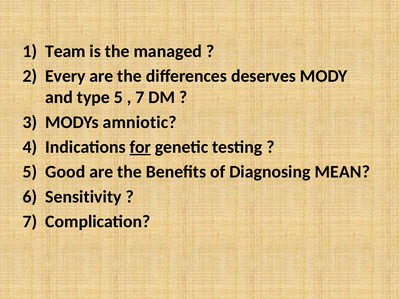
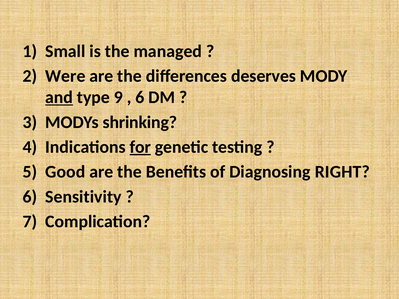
Team: Team -> Small
Every: Every -> Were
and underline: none -> present
type 5: 5 -> 9
7 at (140, 97): 7 -> 6
amniotic: amniotic -> shrinking
MEAN: MEAN -> RIGHT
